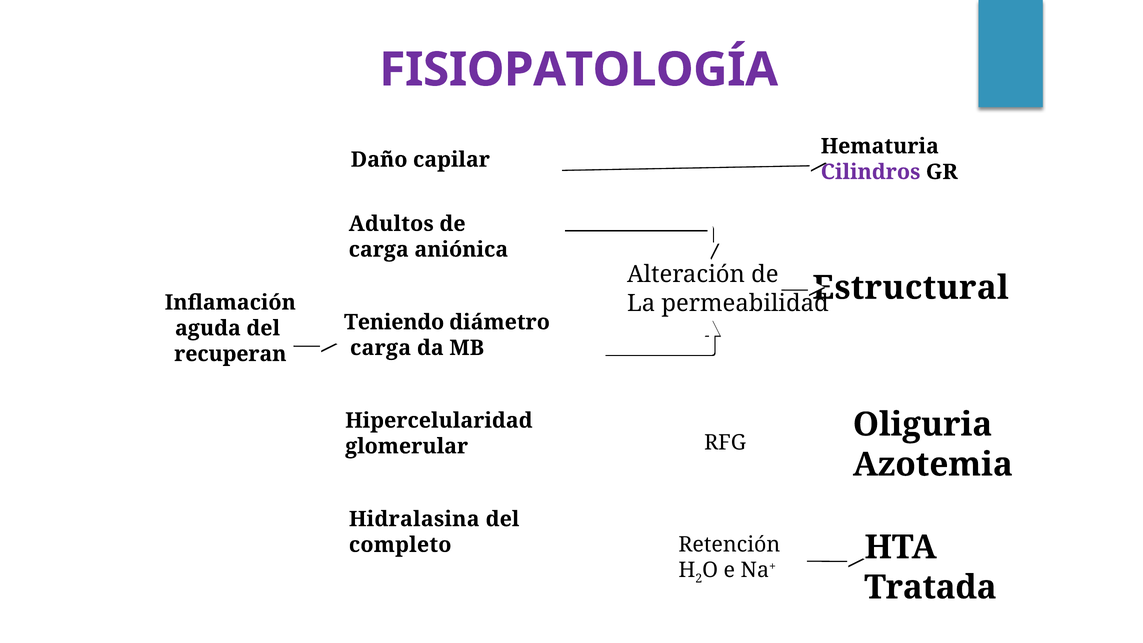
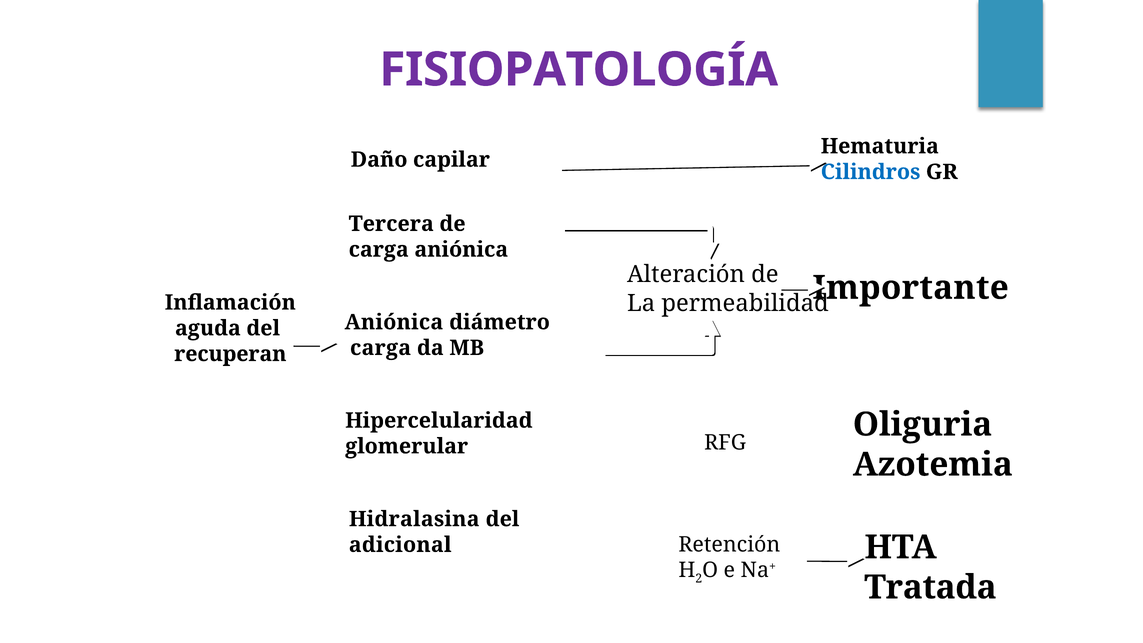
Cilindros colour: purple -> blue
Adultos: Adultos -> Tercera
Estructural: Estructural -> Importante
Teniendo at (394, 322): Teniendo -> Aniónica
completo: completo -> adicional
